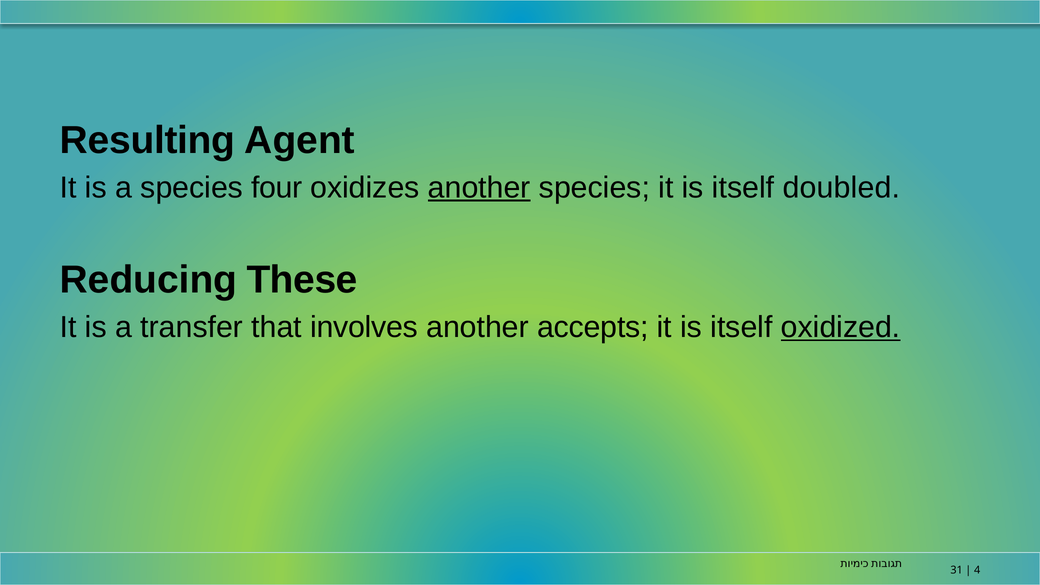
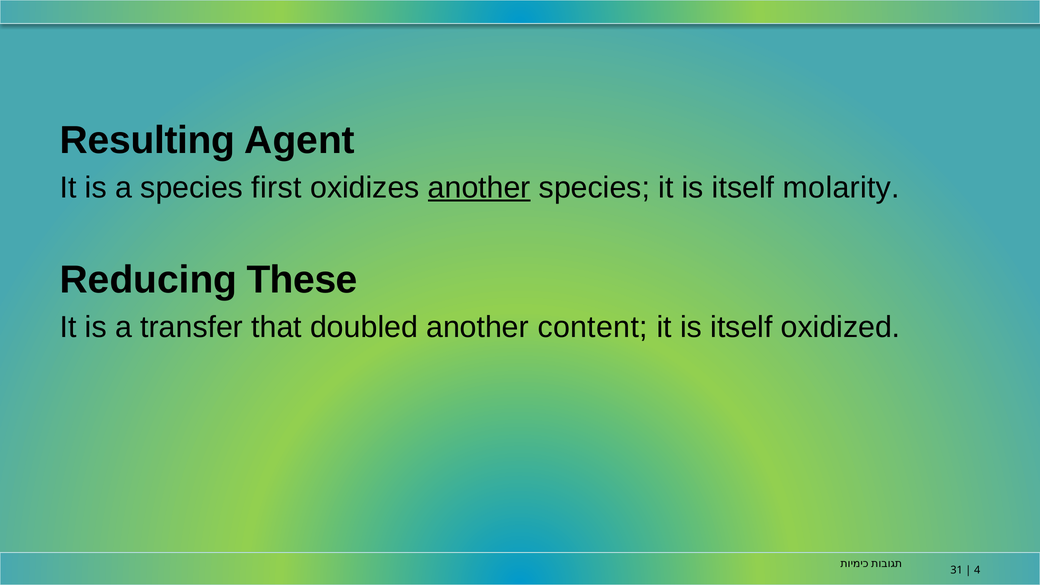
four: four -> first
doubled: doubled -> molarity
involves: involves -> doubled
accepts: accepts -> content
oxidized underline: present -> none
